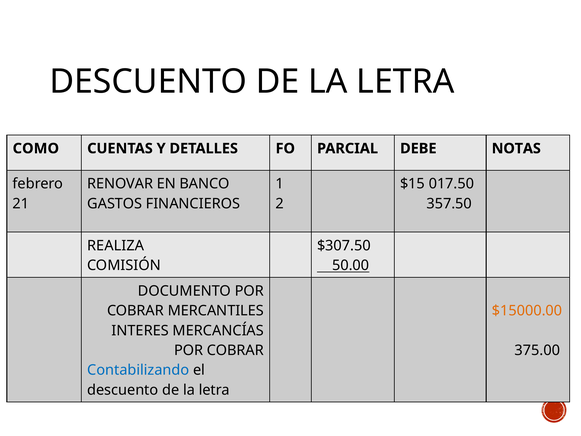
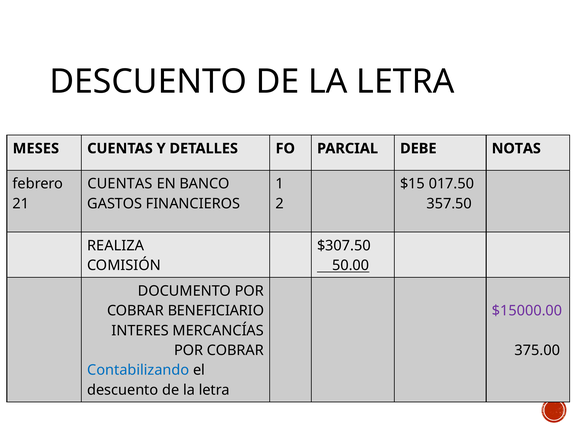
COMO: COMO -> MESES
RENOVAR at (120, 184): RENOVAR -> CUENTAS
MERCANTILES: MERCANTILES -> BENEFICIARIO
$15000.00 colour: orange -> purple
